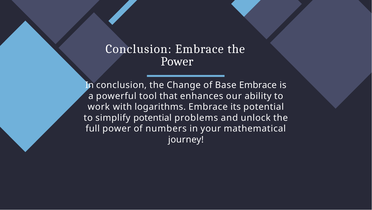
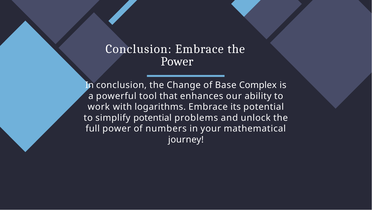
Base Embrace: Embrace -> Complex
